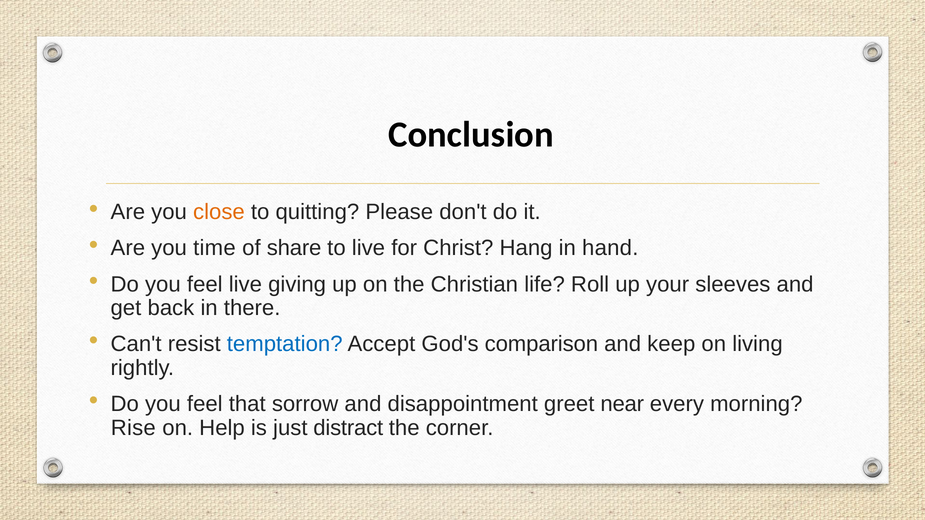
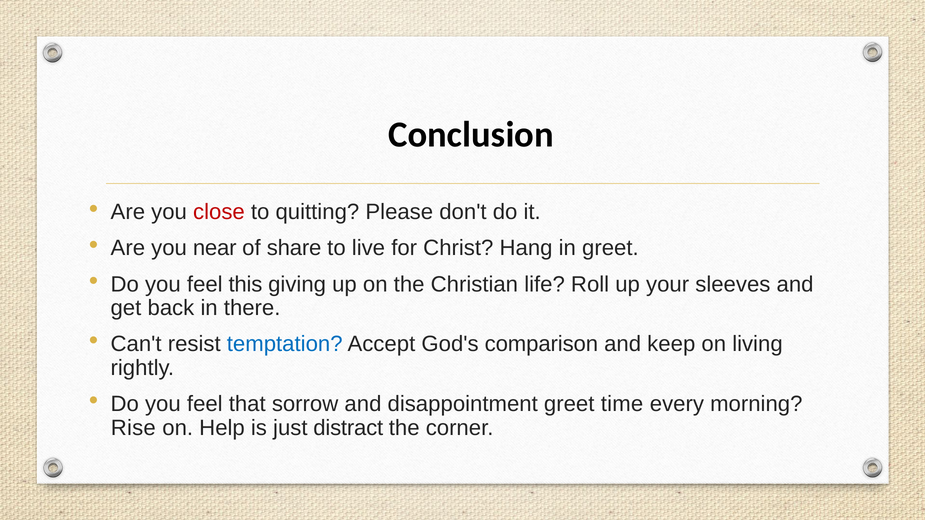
close colour: orange -> red
time: time -> near
in hand: hand -> greet
feel live: live -> this
near: near -> time
